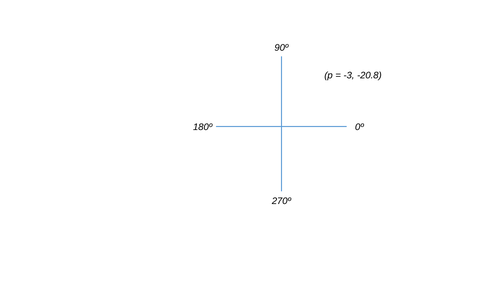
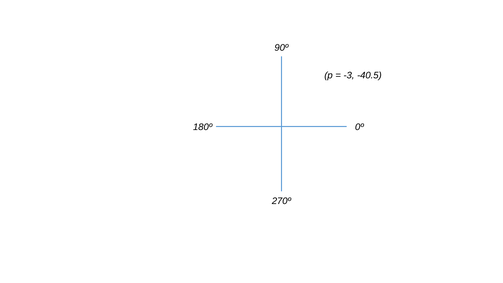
-20.8: -20.8 -> -40.5
